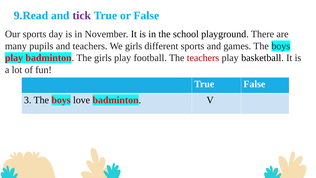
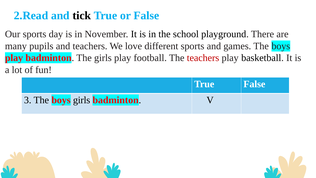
9.Read: 9.Read -> 2.Read
tick colour: purple -> black
We girls: girls -> love
boys love: love -> girls
